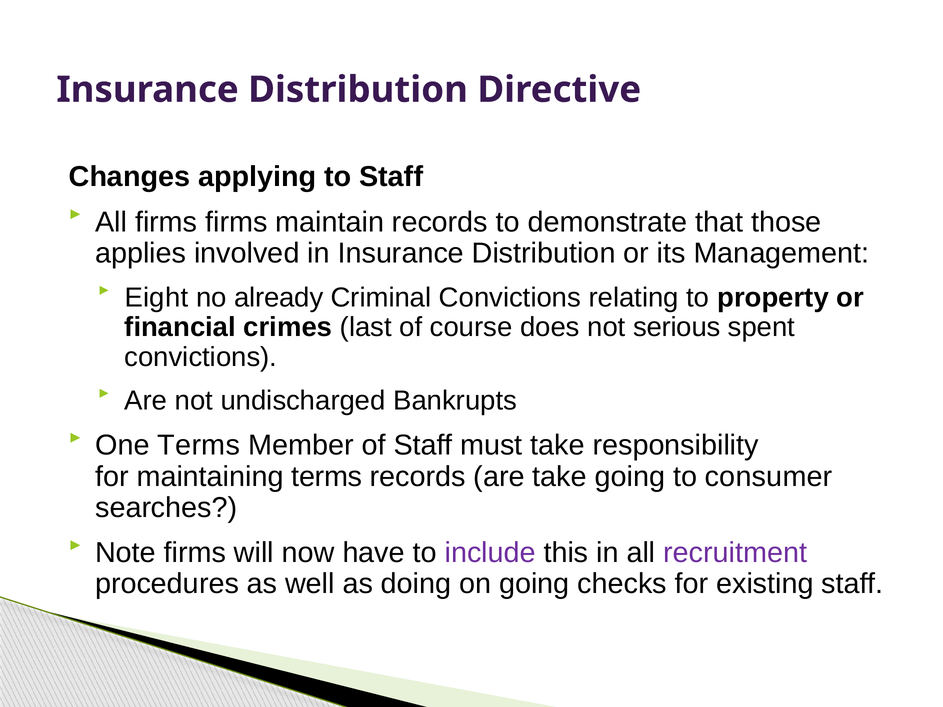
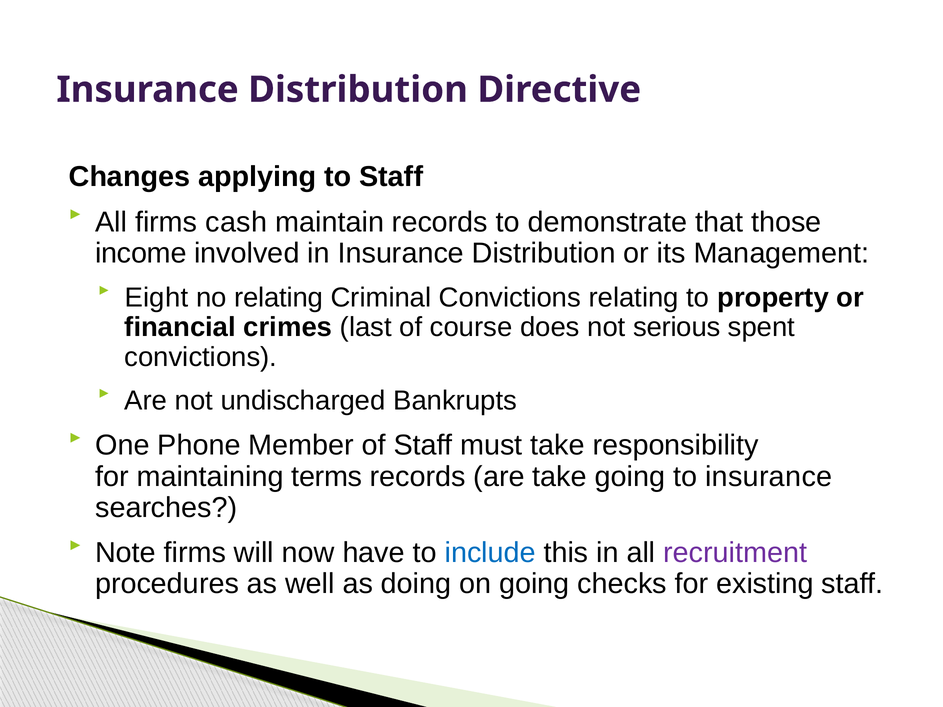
firms firms: firms -> cash
applies: applies -> income
no already: already -> relating
One Terms: Terms -> Phone
to consumer: consumer -> insurance
include colour: purple -> blue
